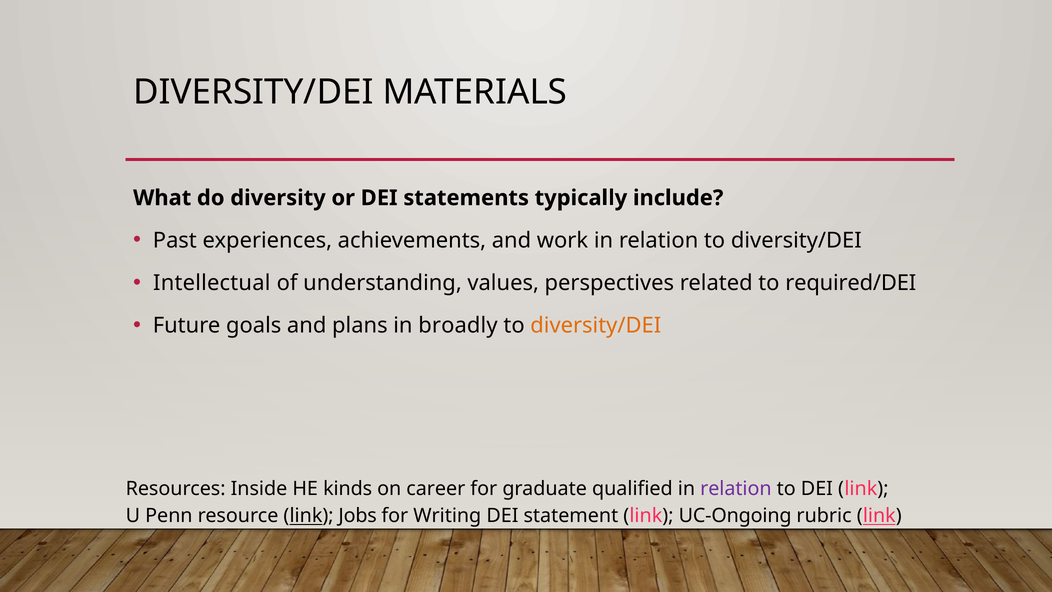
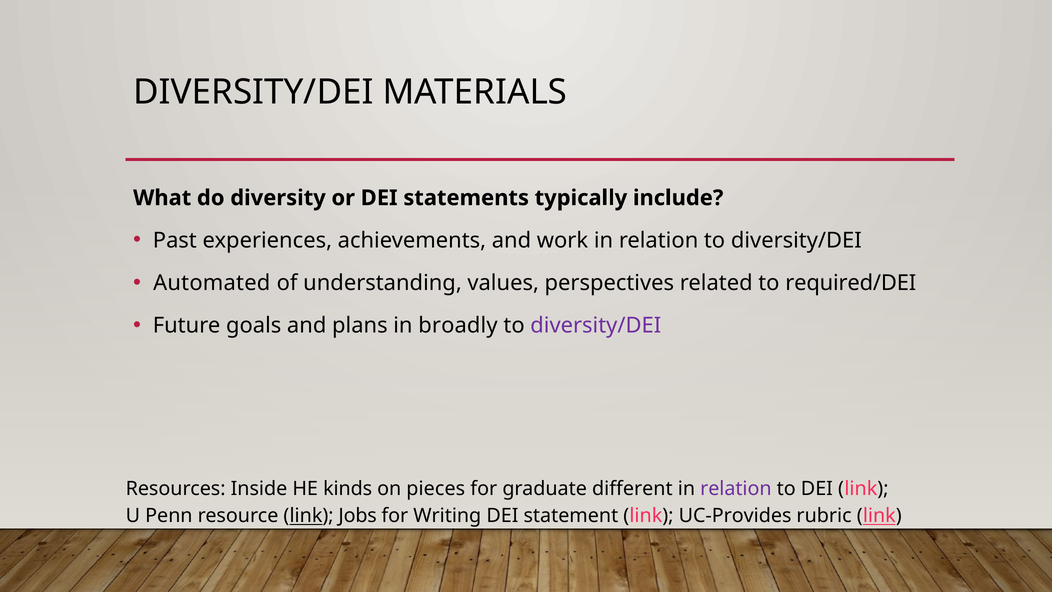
Intellectual: Intellectual -> Automated
diversity/DEI at (596, 326) colour: orange -> purple
career: career -> pieces
qualified: qualified -> different
UC-Ongoing: UC-Ongoing -> UC-Provides
